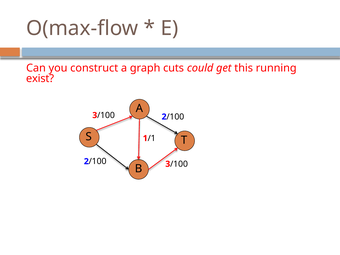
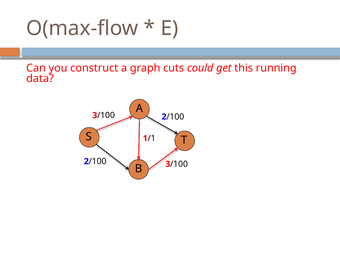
exist: exist -> data
